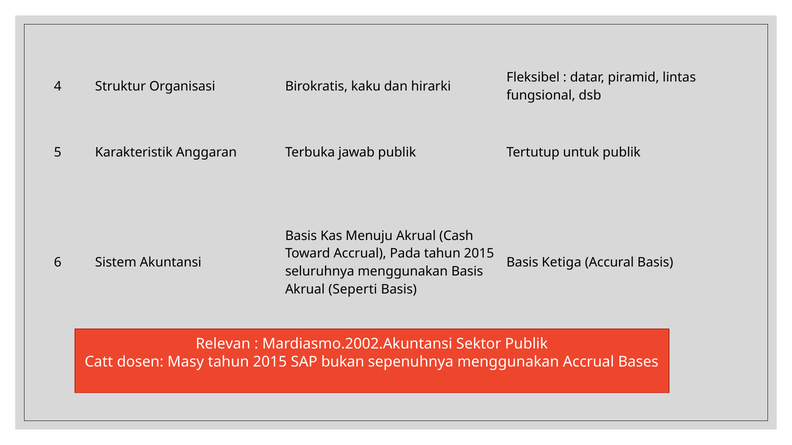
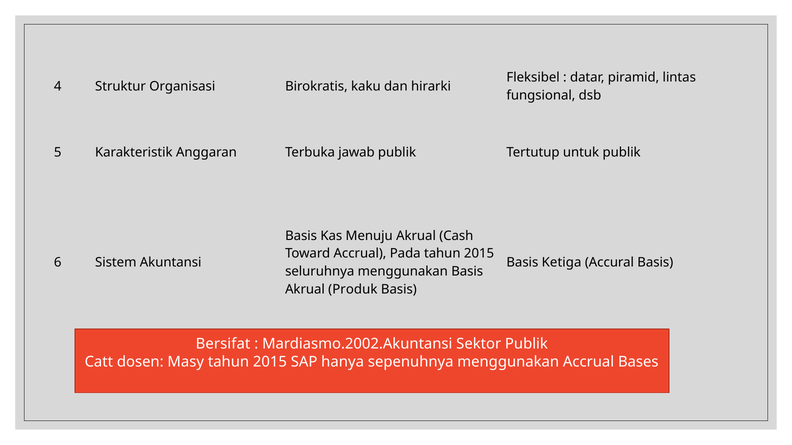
Seperti: Seperti -> Produk
Relevan: Relevan -> Bersifat
bukan: bukan -> hanya
